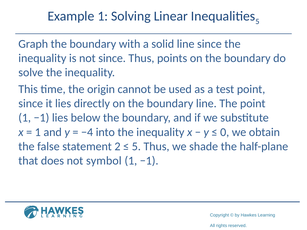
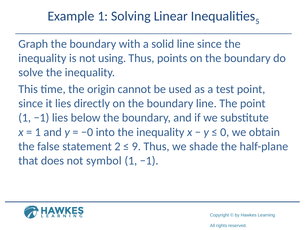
not since: since -> using
−4: −4 -> −0
5 at (136, 147): 5 -> 9
